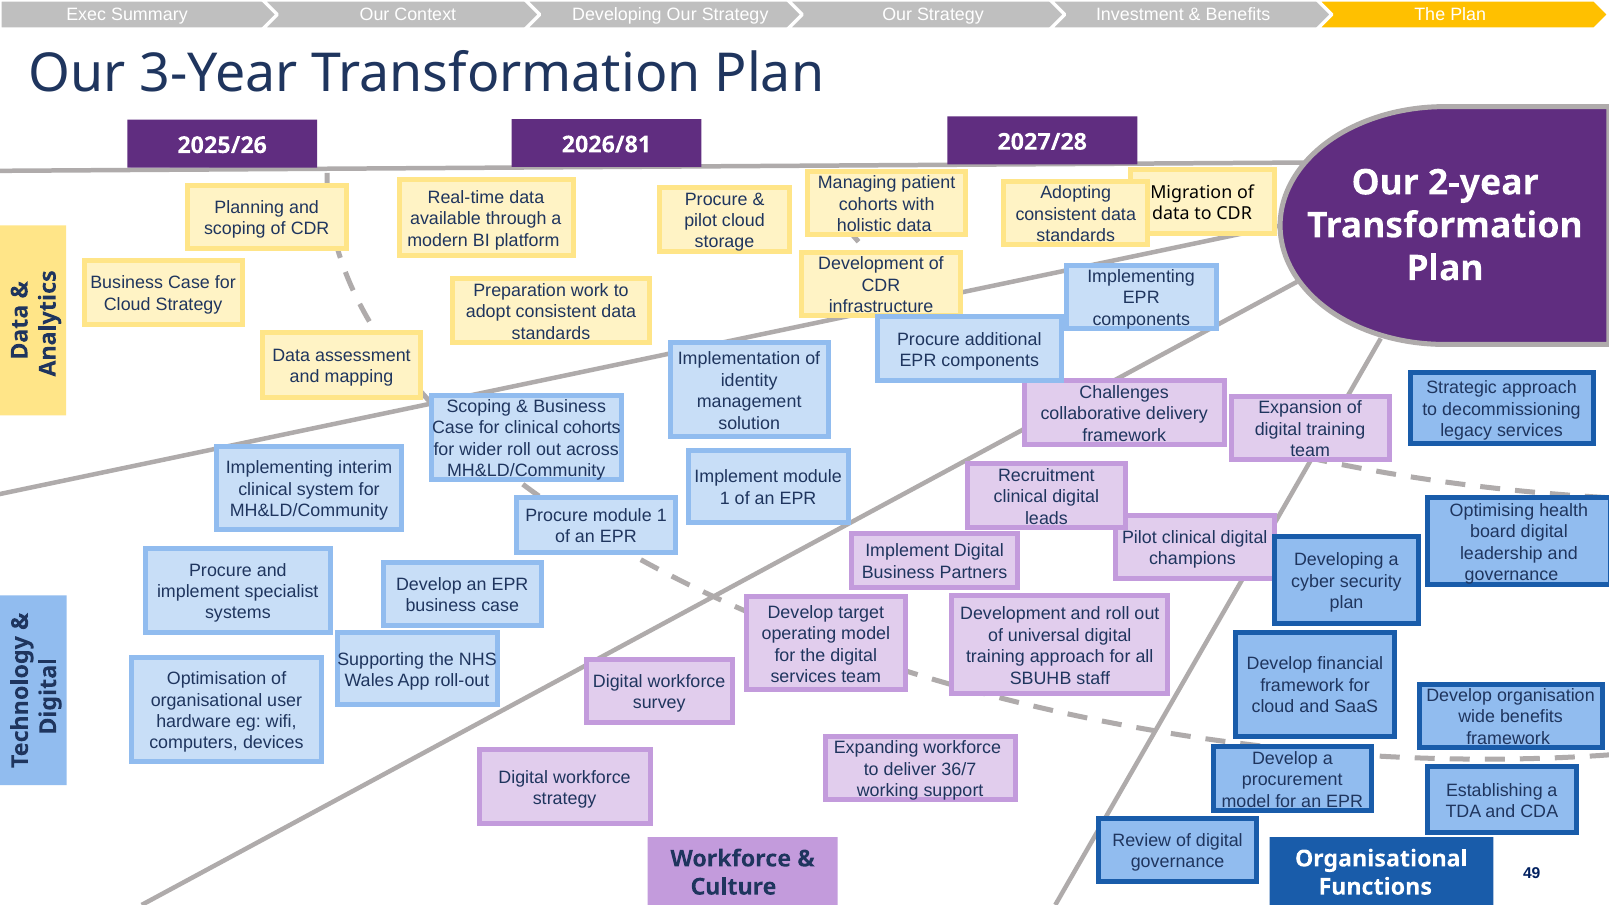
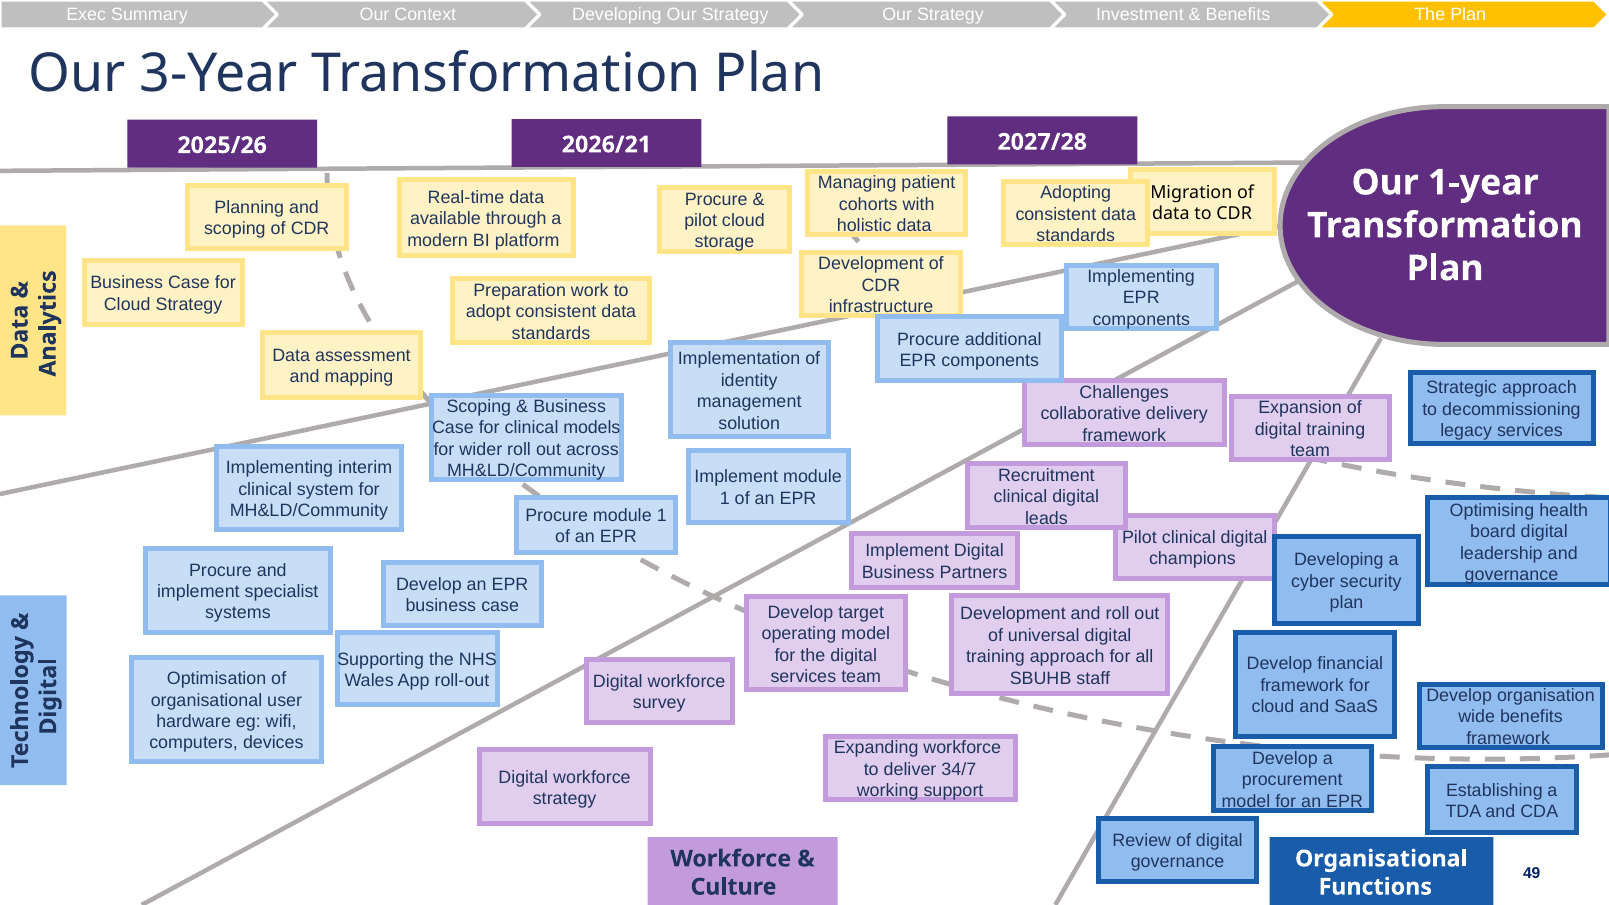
2026/81: 2026/81 -> 2026/21
2-year: 2-year -> 1-year
clinical cohorts: cohorts -> models
36/7: 36/7 -> 34/7
